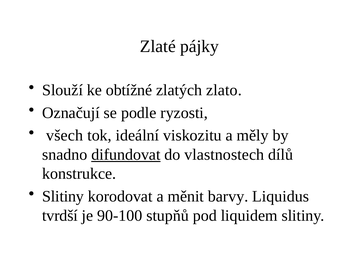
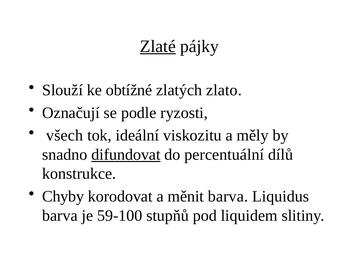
Zlaté underline: none -> present
vlastnostech: vlastnostech -> percentuální
Slitiny at (63, 197): Slitiny -> Chyby
měnit barvy: barvy -> barva
tvrdší at (60, 216): tvrdší -> barva
90-100: 90-100 -> 59-100
